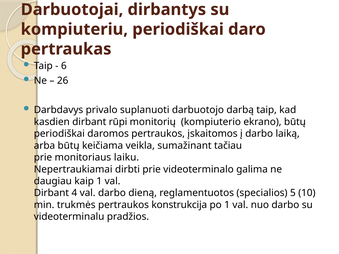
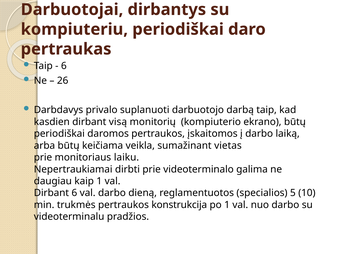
rūpi: rūpi -> visą
tačiau: tačiau -> vietas
Dirbant 4: 4 -> 6
